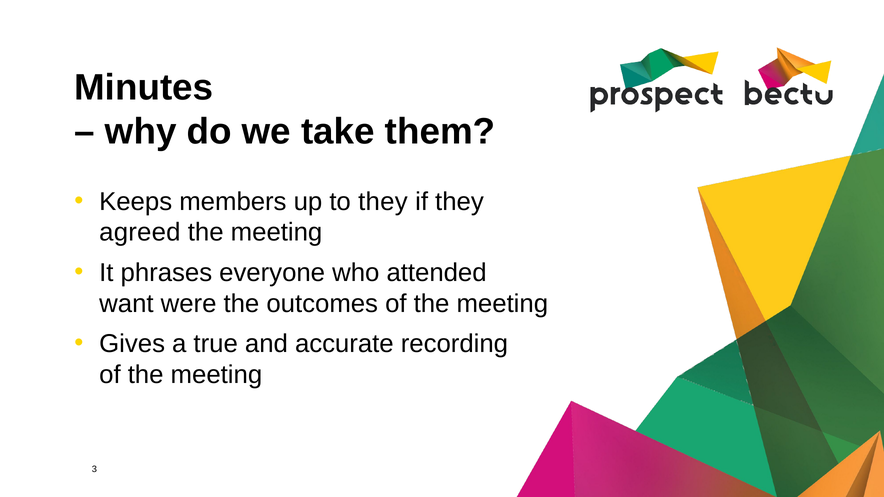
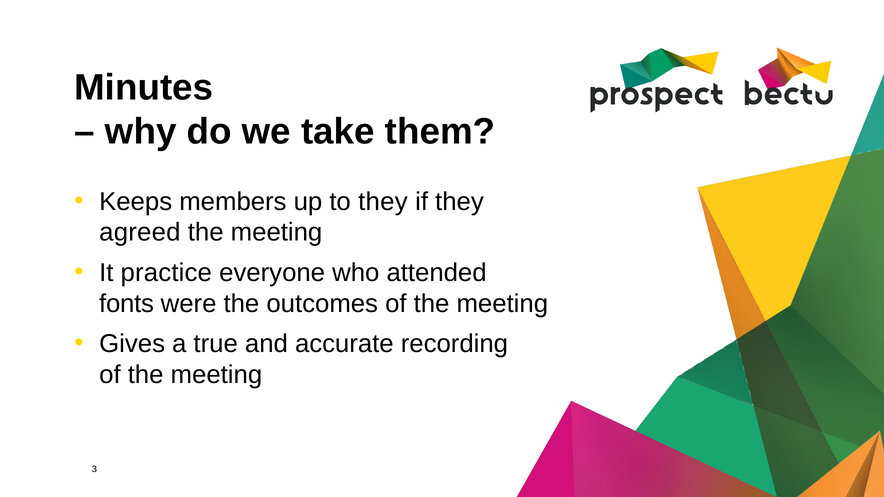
phrases: phrases -> practice
want: want -> fonts
